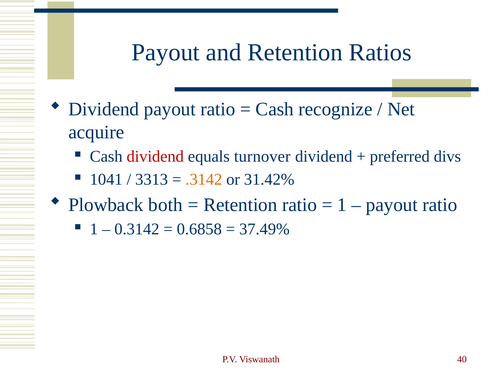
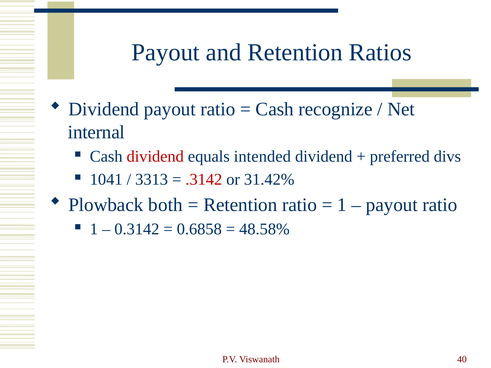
acquire: acquire -> internal
turnover: turnover -> intended
.3142 colour: orange -> red
37.49%: 37.49% -> 48.58%
